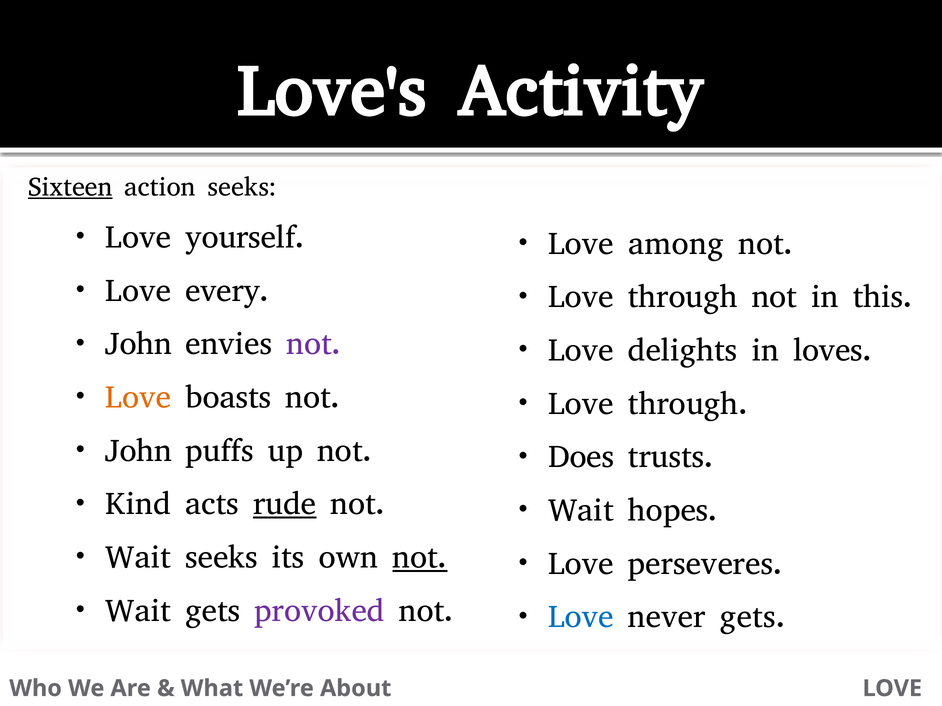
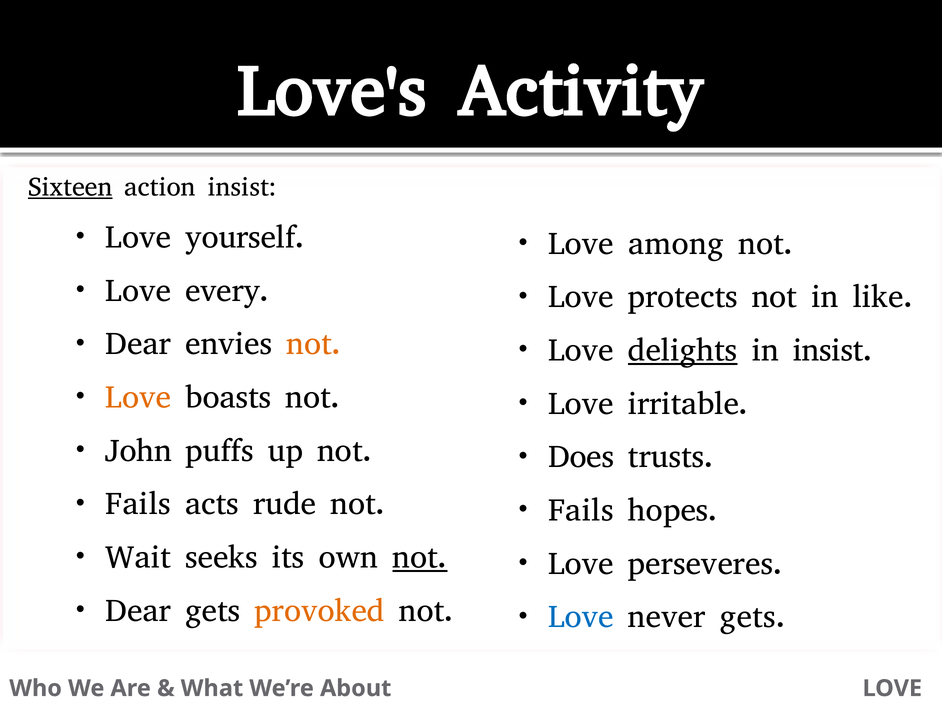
action seeks: seeks -> insist
through at (683, 297): through -> protects
this: this -> like
John at (138, 344): John -> Dear
not at (314, 344) colour: purple -> orange
delights underline: none -> present
in loves: loves -> insist
through at (688, 404): through -> irritable
Kind at (138, 504): Kind -> Fails
rude underline: present -> none
Wait at (581, 511): Wait -> Fails
Wait at (138, 611): Wait -> Dear
provoked colour: purple -> orange
